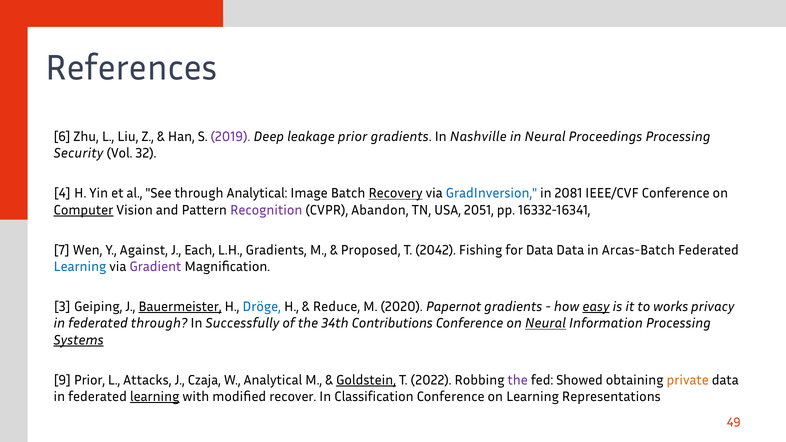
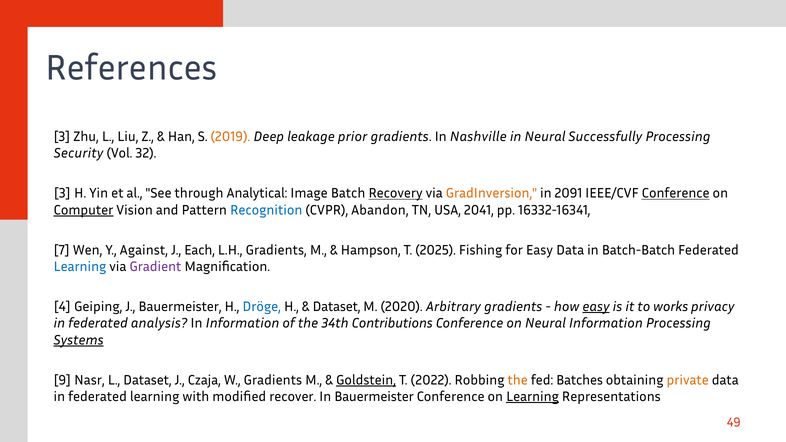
6 at (62, 137): 6 -> 3
2019 colour: purple -> orange
Proceedings: Proceedings -> Successfully
4 at (62, 193): 4 -> 3
GradInversion colour: blue -> orange
2081: 2081 -> 2091
Conference at (676, 193) underline: none -> present
Recognition colour: purple -> blue
2051: 2051 -> 2041
Proposed: Proposed -> Hampson
2042: 2042 -> 2025
for Data: Data -> Easy
Arcas-Batch: Arcas-Batch -> Batch-Batch
3: 3 -> 4
Bauermeister at (180, 307) underline: present -> none
Reduce at (336, 307): Reduce -> Dataset
Papernot: Papernot -> Arbitrary
federated through: through -> analysis
In Successfully: Successfully -> Information
Neural at (545, 323) underline: present -> none
9 Prior: Prior -> Nasr
L Attacks: Attacks -> Dataset
W Analytical: Analytical -> Gradients
the at (518, 380) colour: purple -> orange
Showed: Showed -> Batches
learning at (155, 397) underline: present -> none
In Classification: Classification -> Bauermeister
Learning at (533, 397) underline: none -> present
